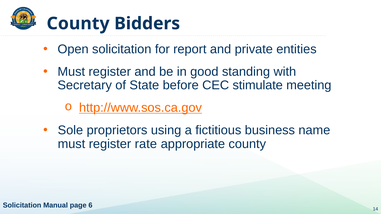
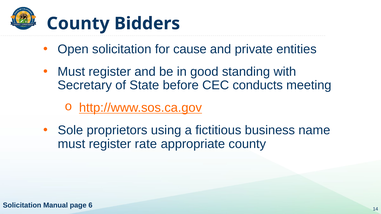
report: report -> cause
stimulate: stimulate -> conducts
